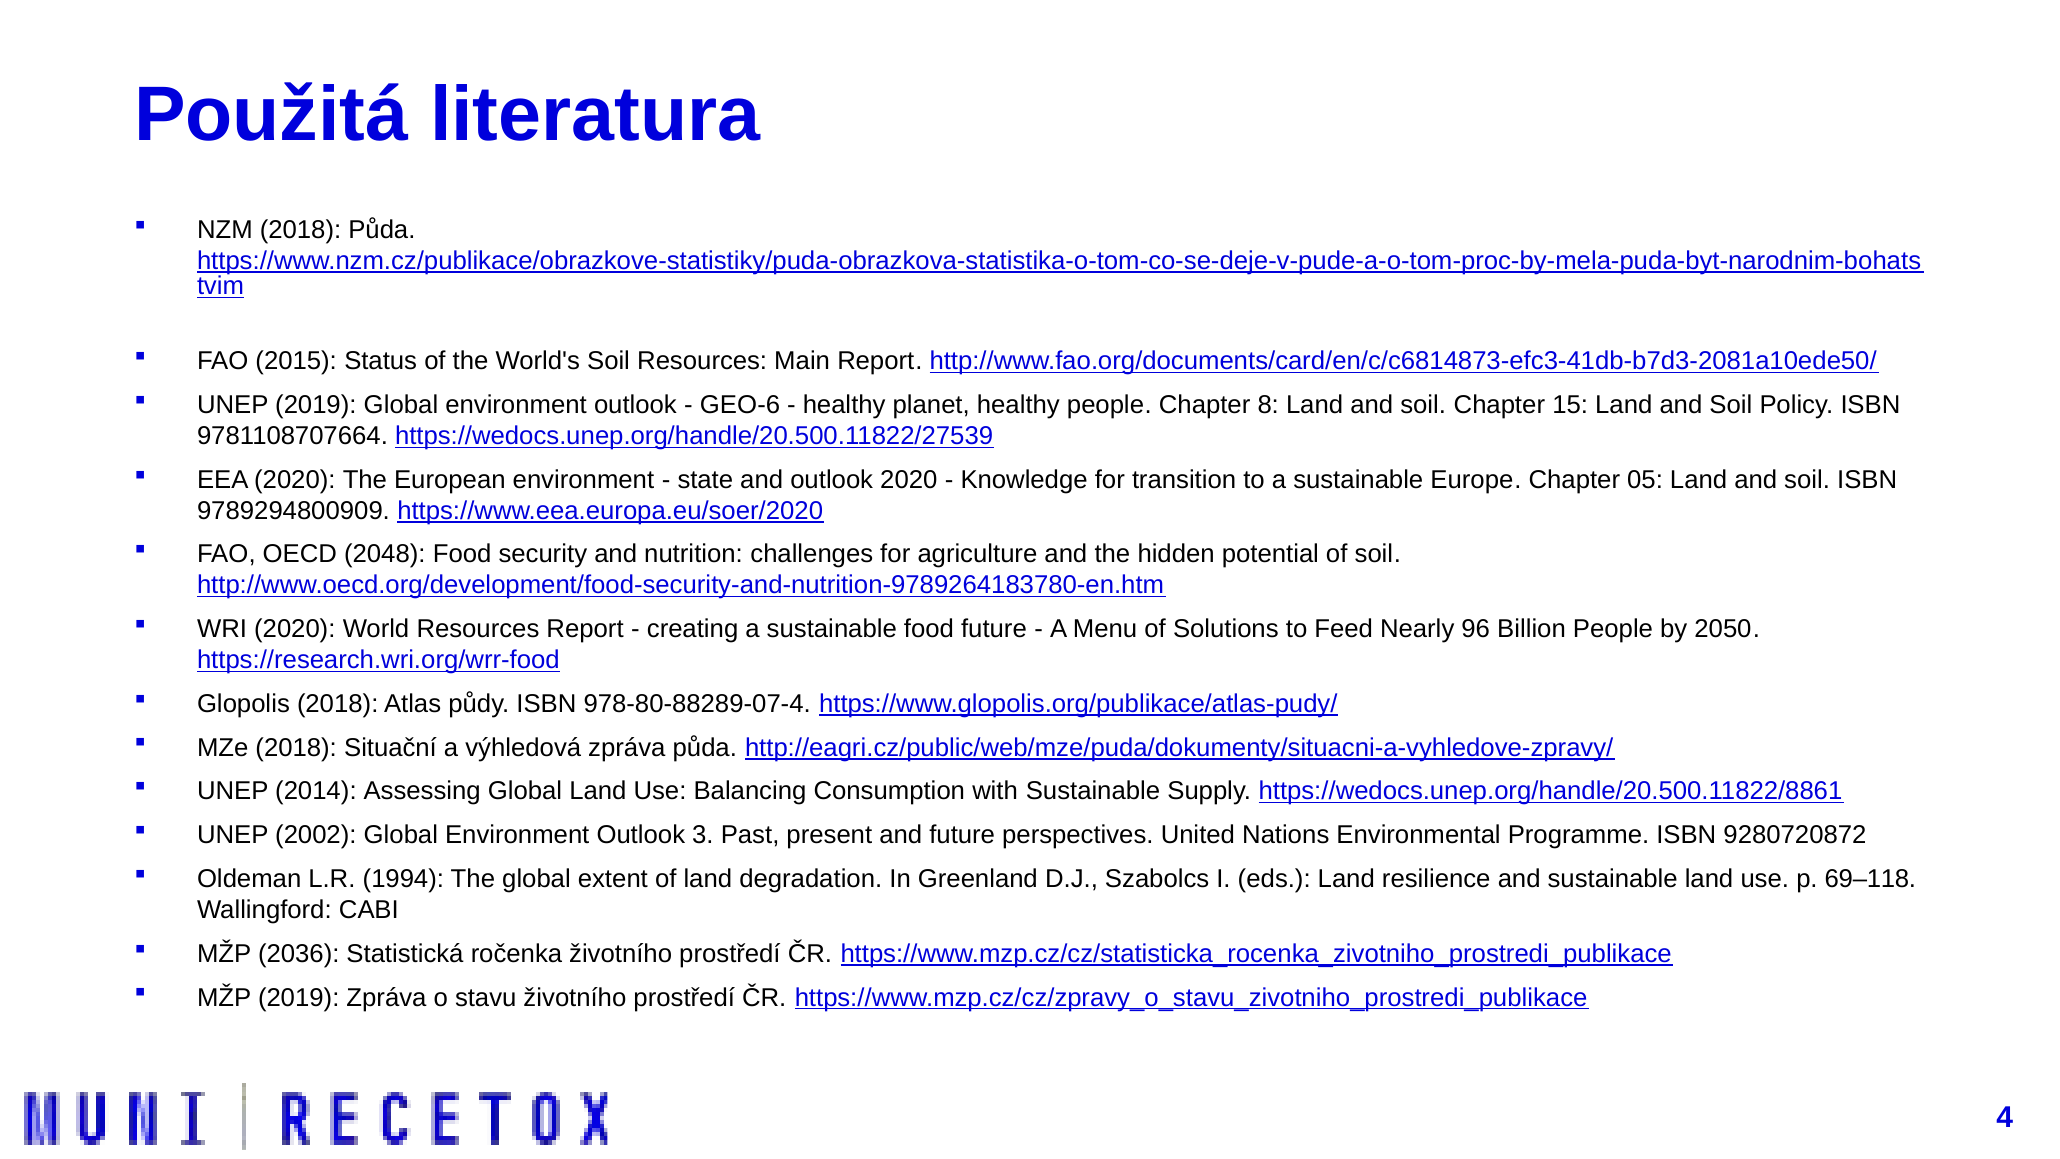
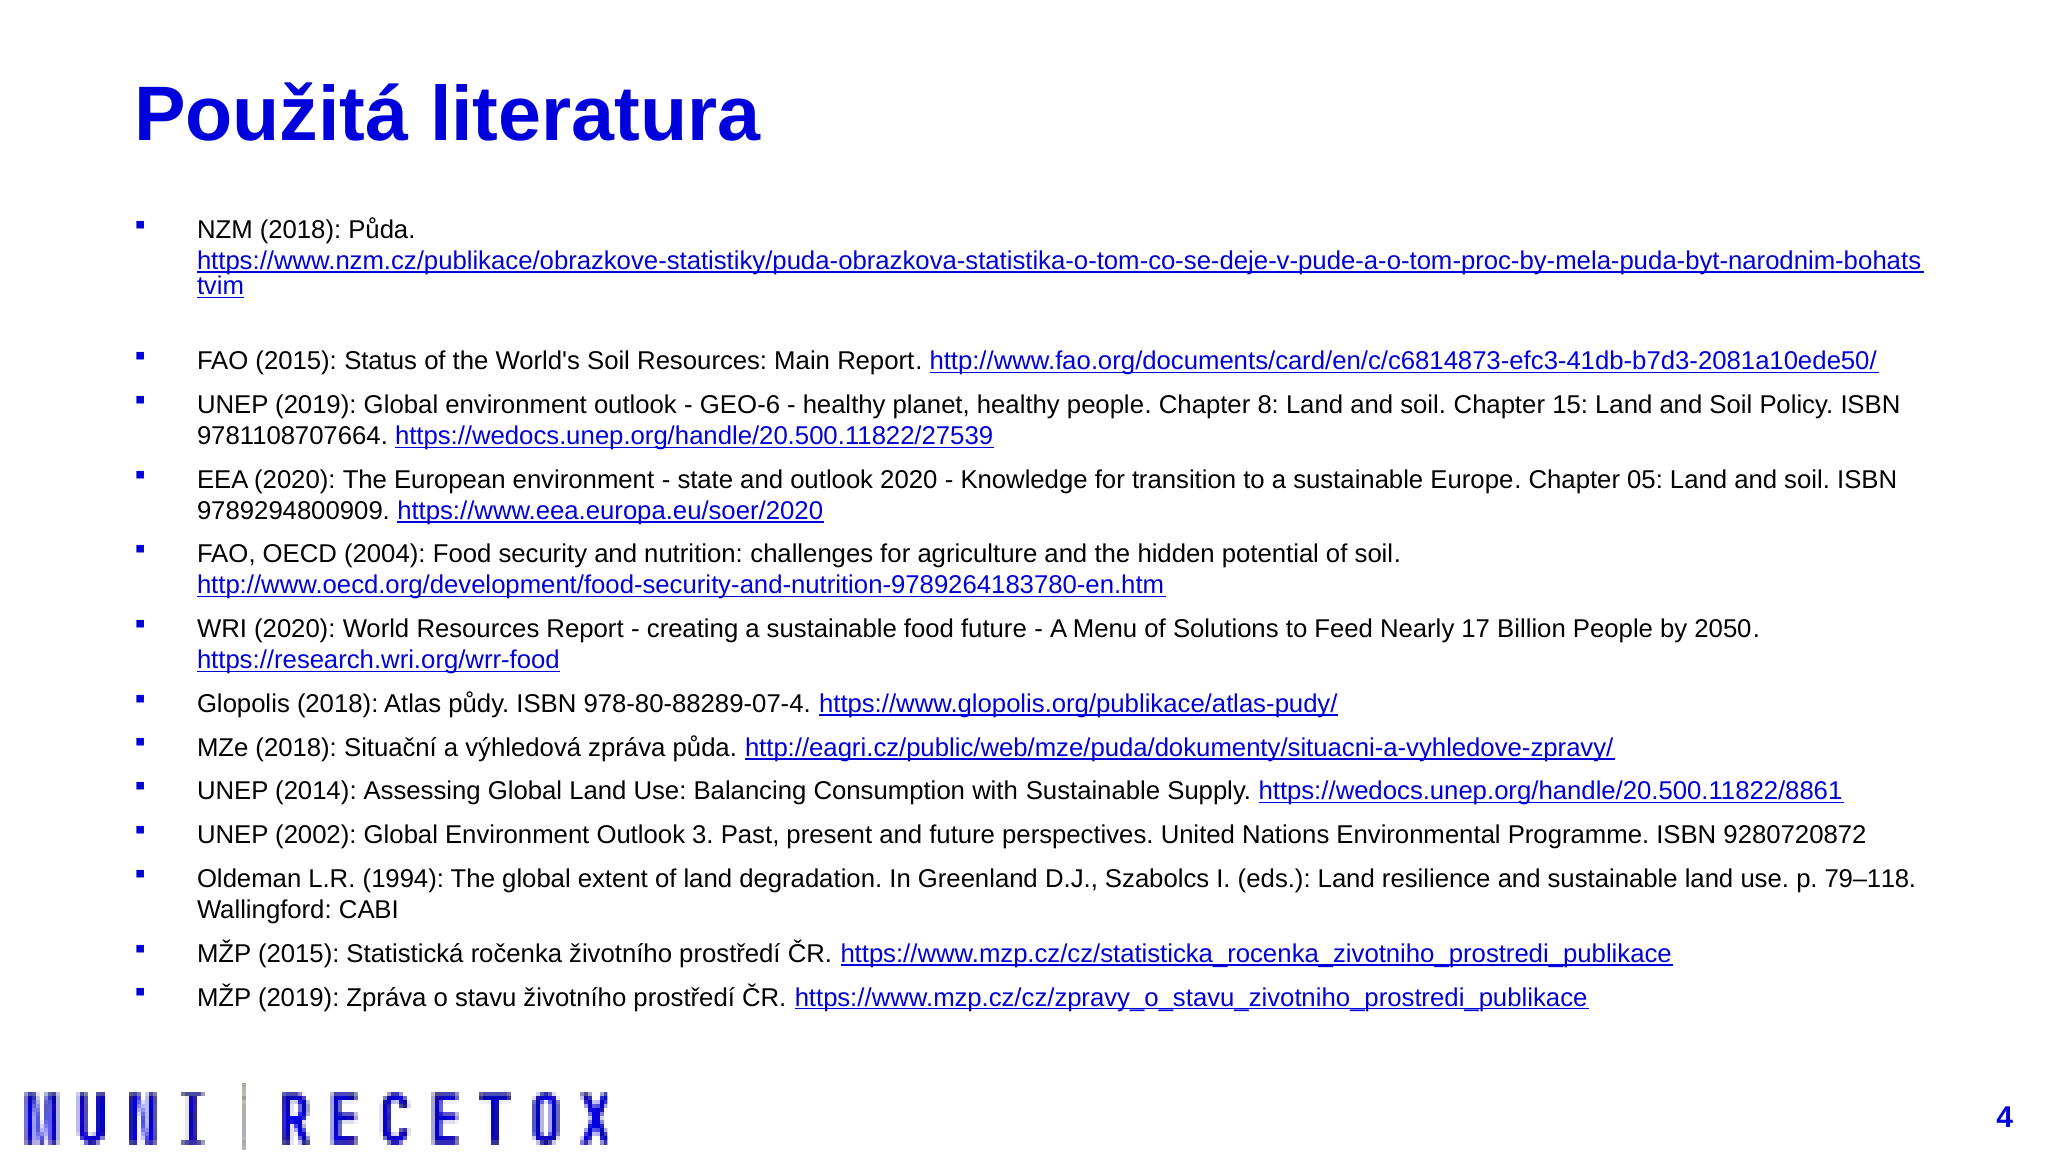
2048: 2048 -> 2004
96: 96 -> 17
69–118: 69–118 -> 79–118
MŽP 2036: 2036 -> 2015
